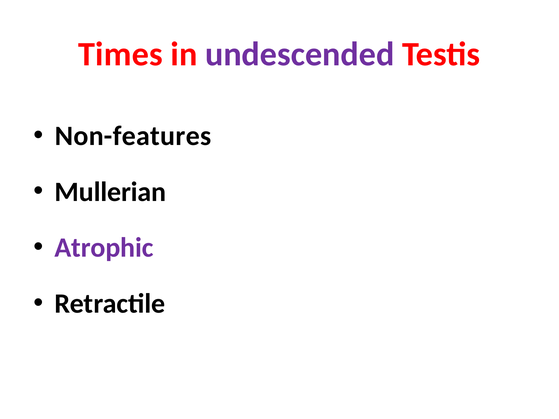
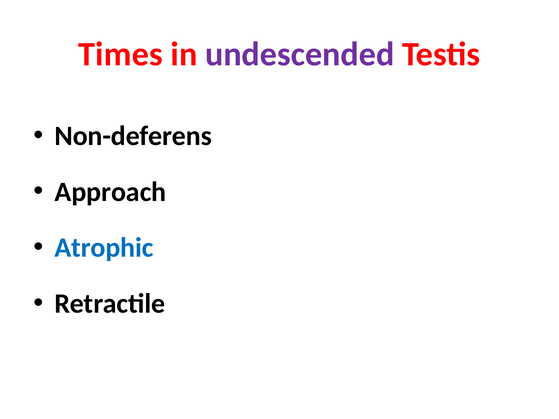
Non-features: Non-features -> Non-deferens
Mullerian: Mullerian -> Approach
Atrophic colour: purple -> blue
